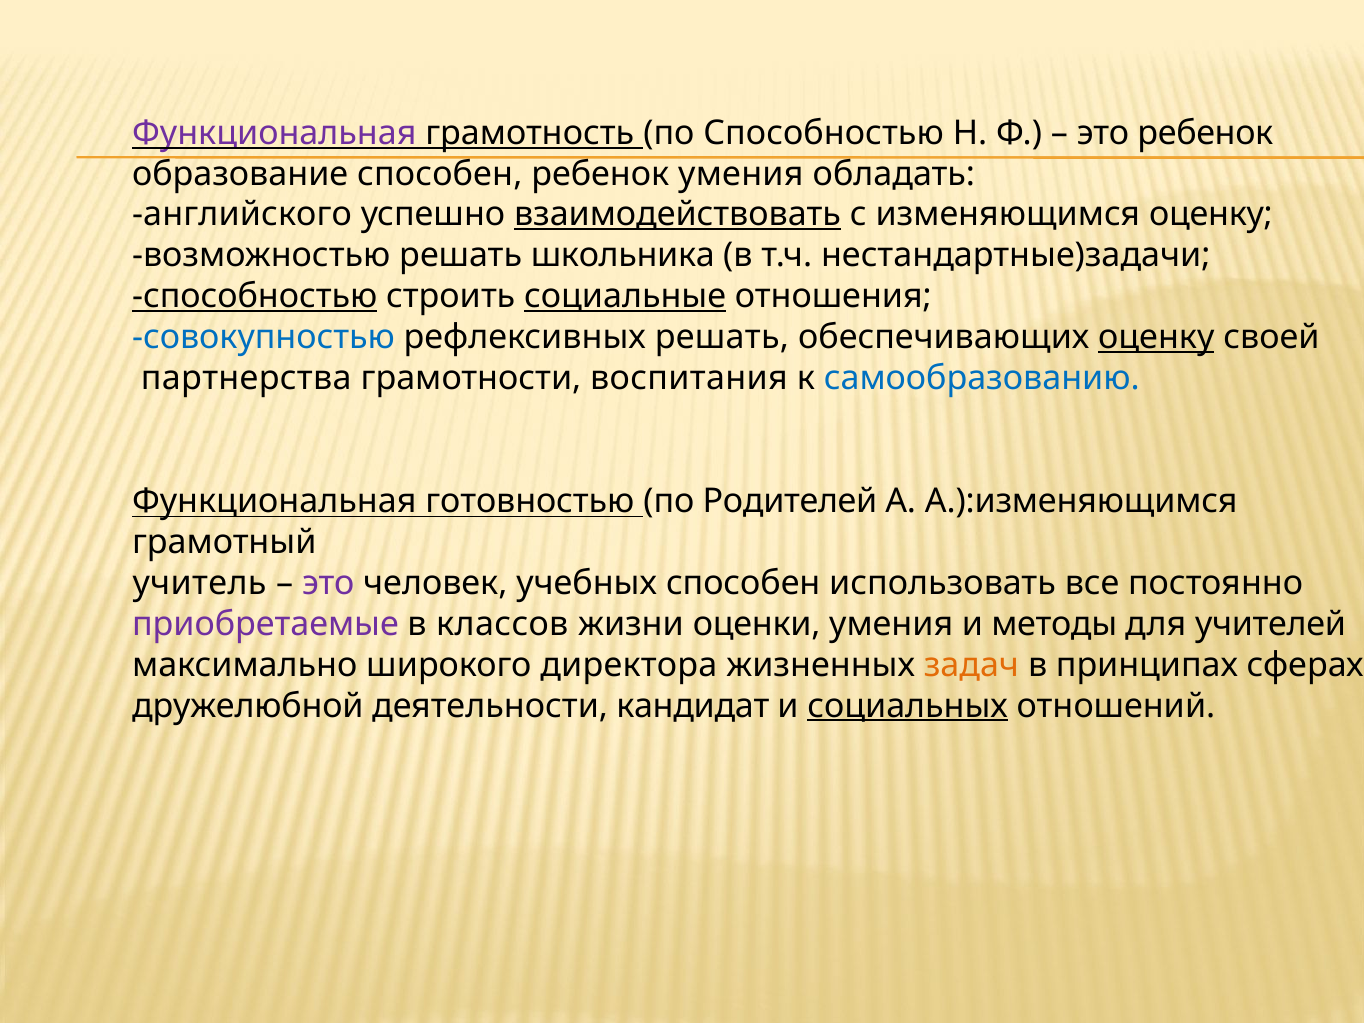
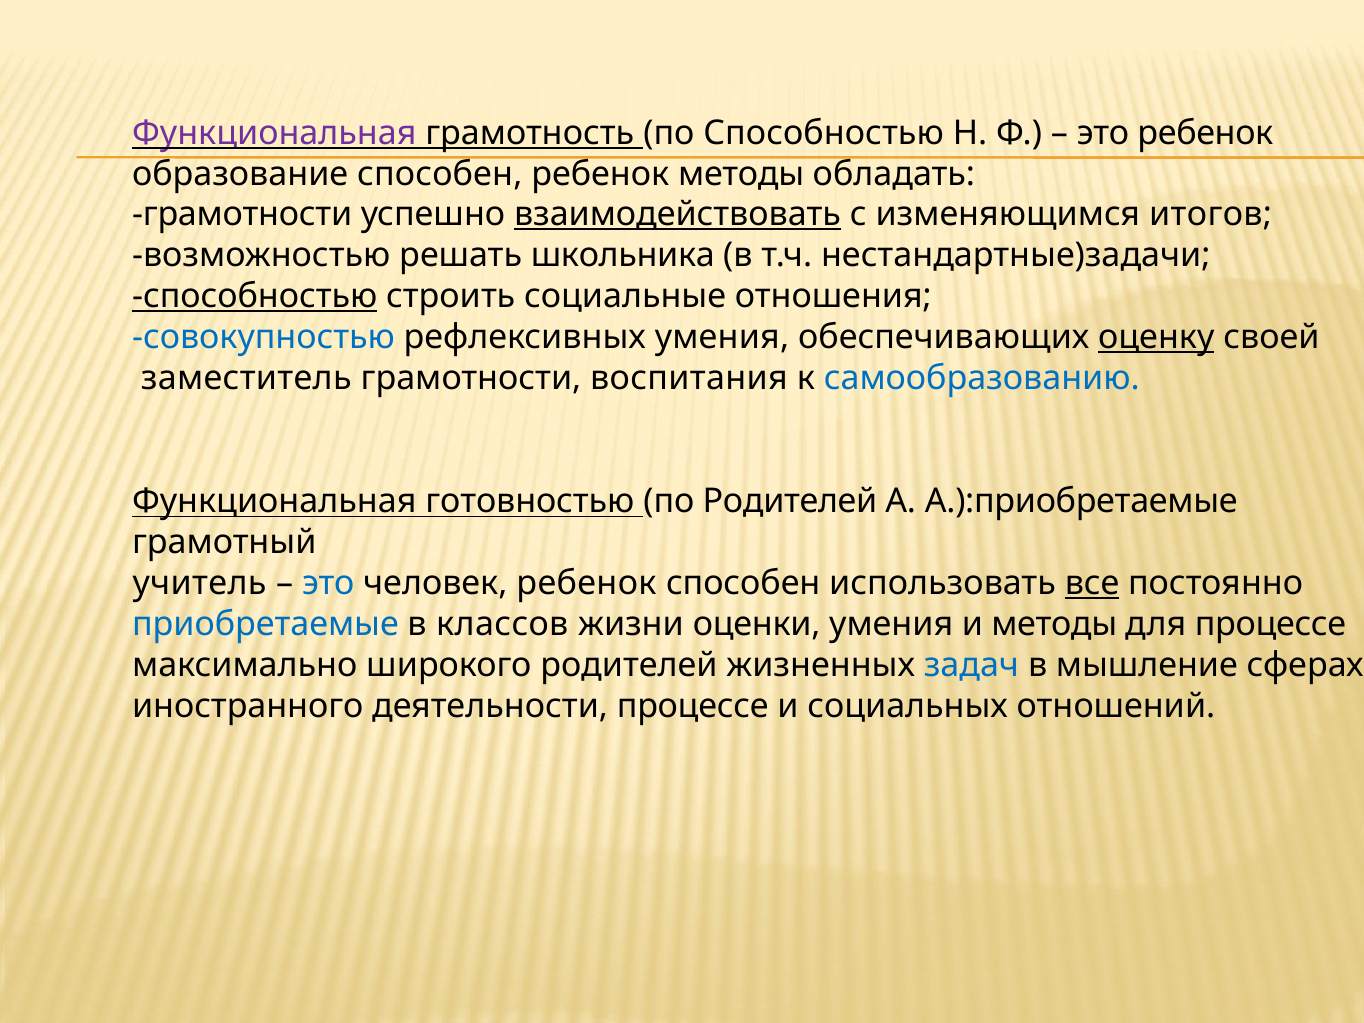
ребенок умения: умения -> методы
английского at (242, 215): английского -> грамотности
изменяющимся оценку: оценку -> итогов
социальные underline: present -> none
рефлексивных решать: решать -> умения
партнерства: партнерства -> заместитель
А.):изменяющимся: А.):изменяющимся -> А.):приобретаемые
это at (328, 583) colour: purple -> blue
человек учебных: учебных -> ребенок
все underline: none -> present
приобретаемые colour: purple -> blue
для учителей: учителей -> процессе
широкого директора: директора -> родителей
задач colour: orange -> blue
принципах: принципах -> мышление
дружелюбной: дружелюбной -> иностранного
деятельности кандидат: кандидат -> процессе
социальных underline: present -> none
